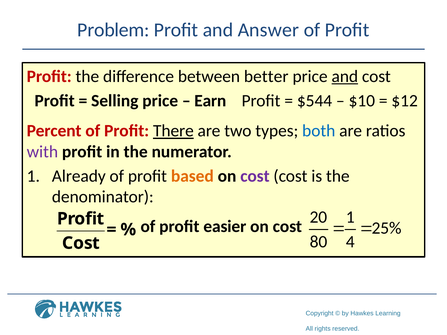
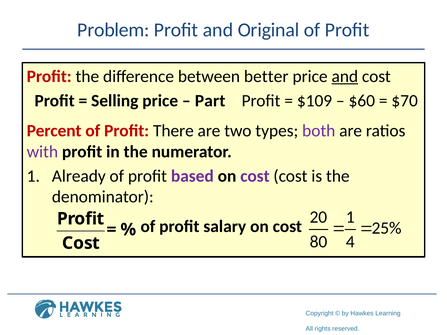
Answer: Answer -> Original
Earn: Earn -> Part
$544: $544 -> $109
$10: $10 -> $60
$12: $12 -> $70
There underline: present -> none
both colour: blue -> purple
based colour: orange -> purple
easier: easier -> salary
